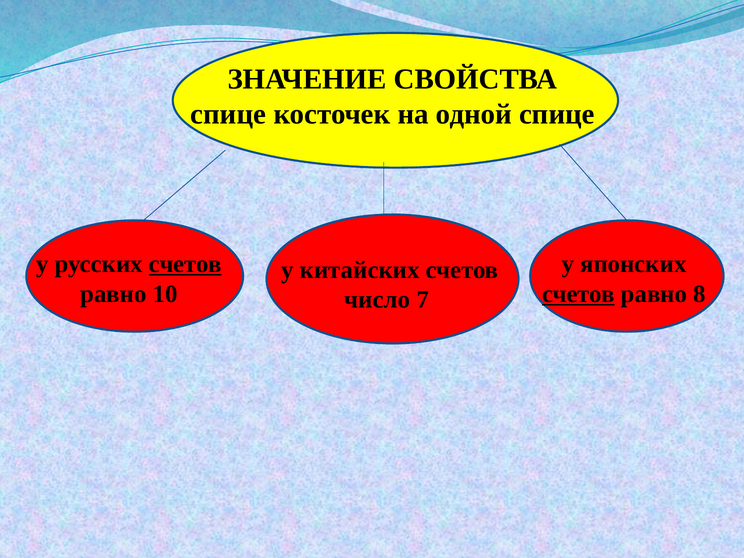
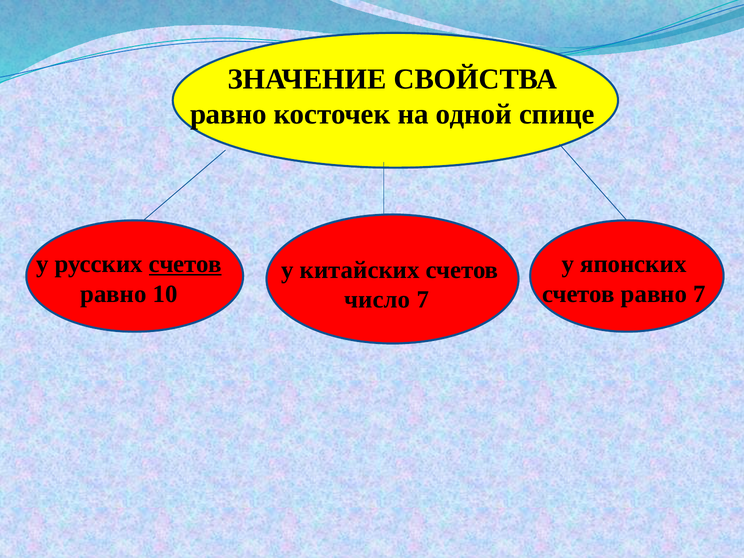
спице at (228, 114): спице -> равно
счетов at (579, 294) underline: present -> none
равно 8: 8 -> 7
